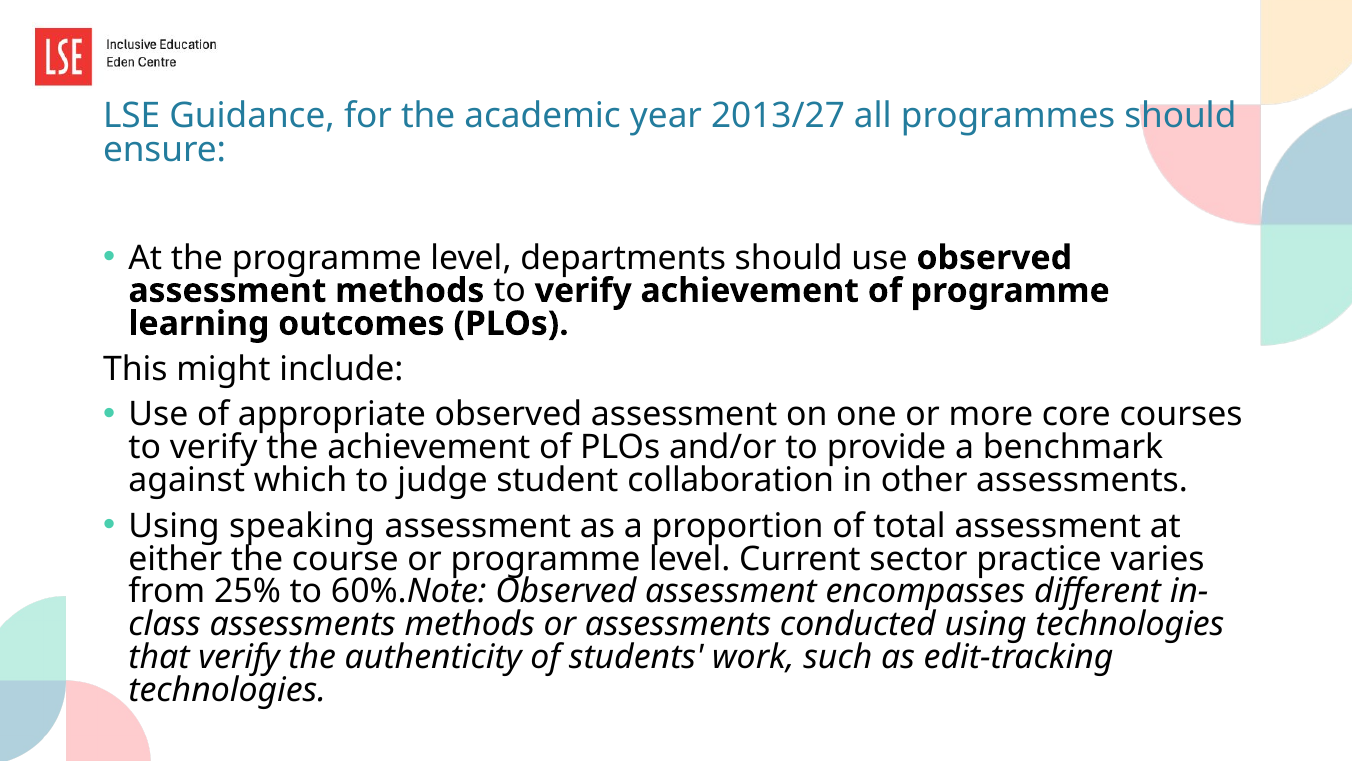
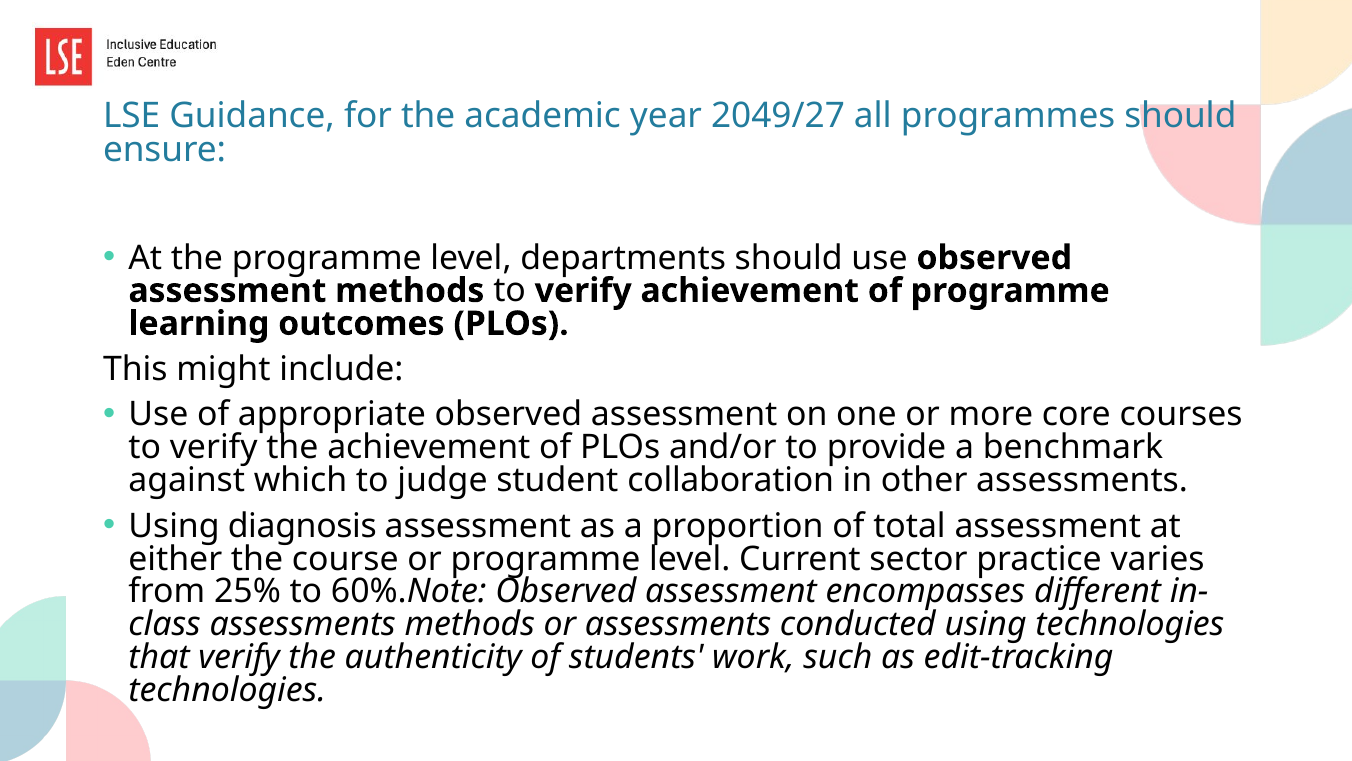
2013/27: 2013/27 -> 2049/27
speaking: speaking -> diagnosis
